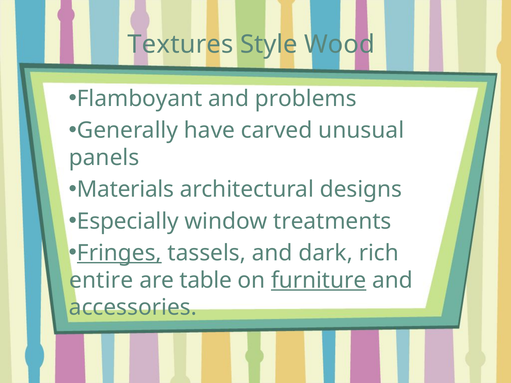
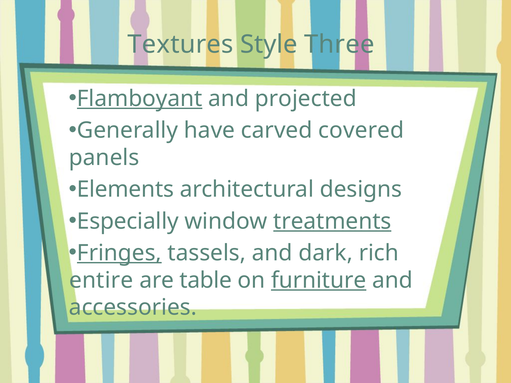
Wood: Wood -> Three
Flamboyant underline: none -> present
problems: problems -> projected
unusual: unusual -> covered
Materials: Materials -> Elements
treatments underline: none -> present
